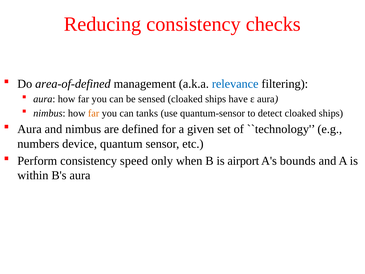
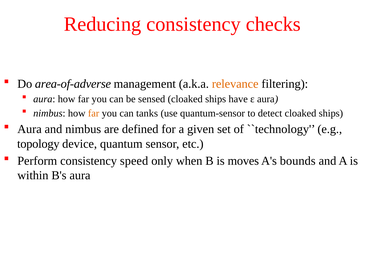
area-of-defined: area-of-defined -> area-of-adverse
relevance colour: blue -> orange
numbers: numbers -> topology
airport: airport -> moves
